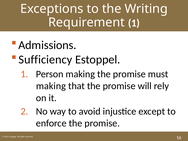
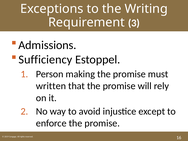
Requirement 1: 1 -> 3
making at (51, 86): making -> written
